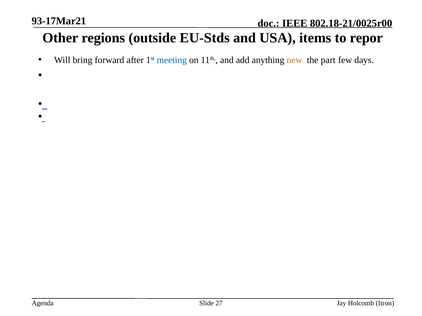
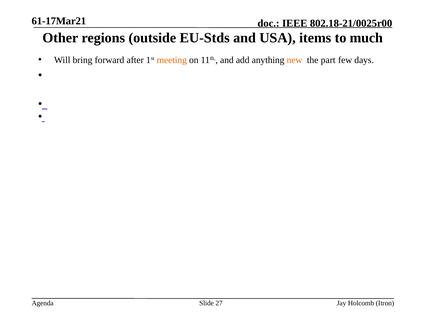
93-17Mar21: 93-17Mar21 -> 61-17Mar21
repor: repor -> much
meeting colour: blue -> orange
